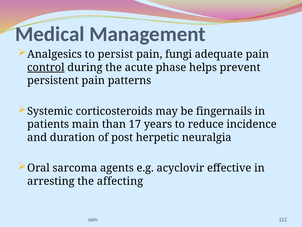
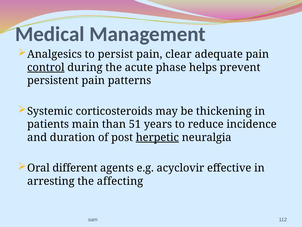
fungi: fungi -> clear
fingernails: fingernails -> thickening
17: 17 -> 51
herpetic underline: none -> present
sarcoma: sarcoma -> different
